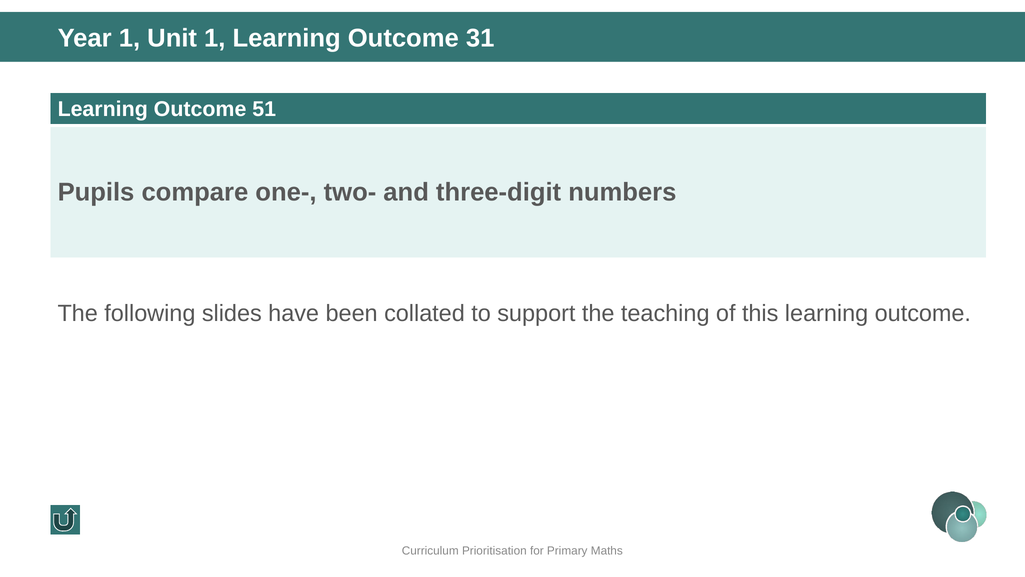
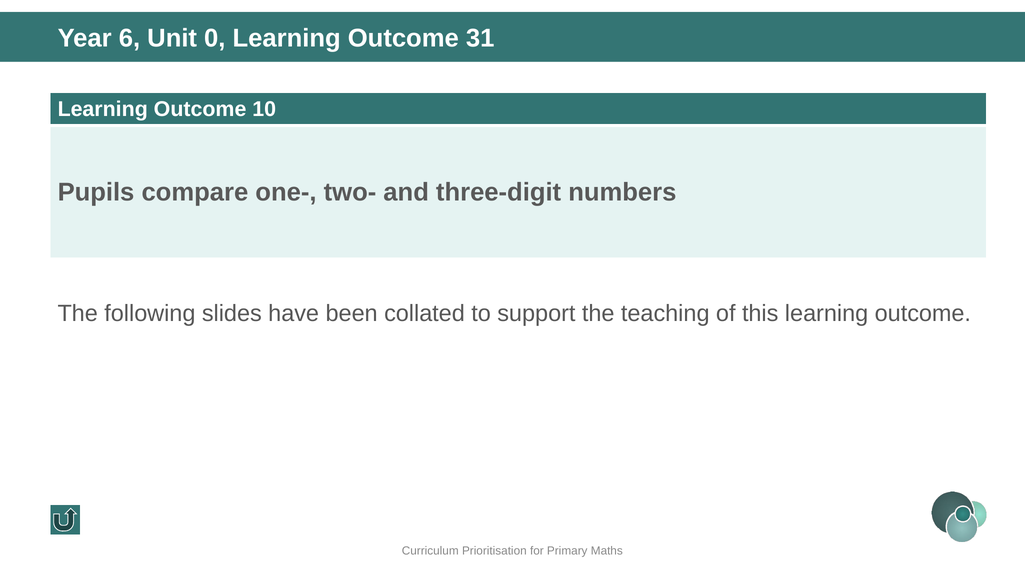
Year 1: 1 -> 6
Unit 1: 1 -> 0
51: 51 -> 10
